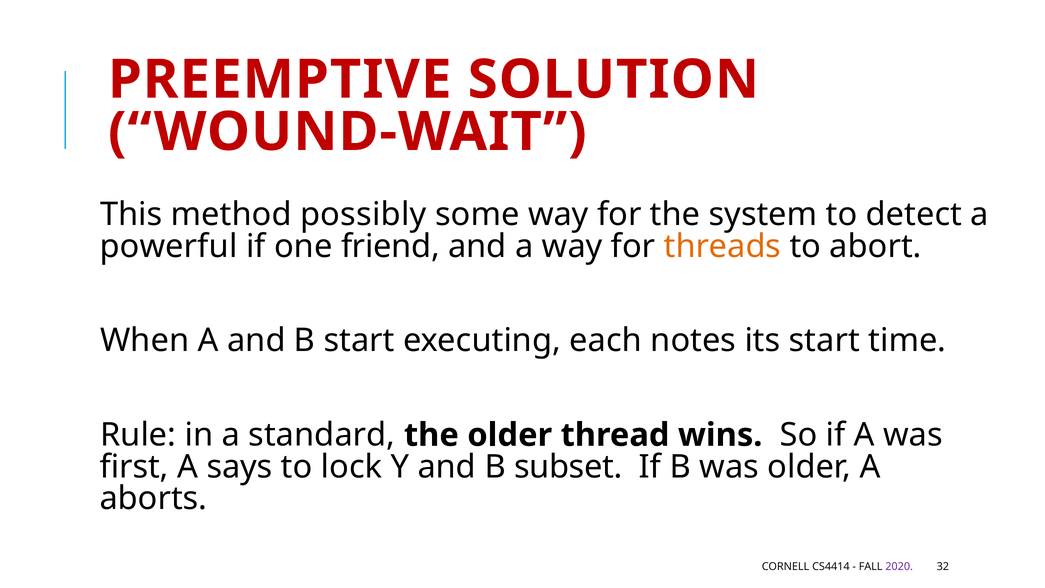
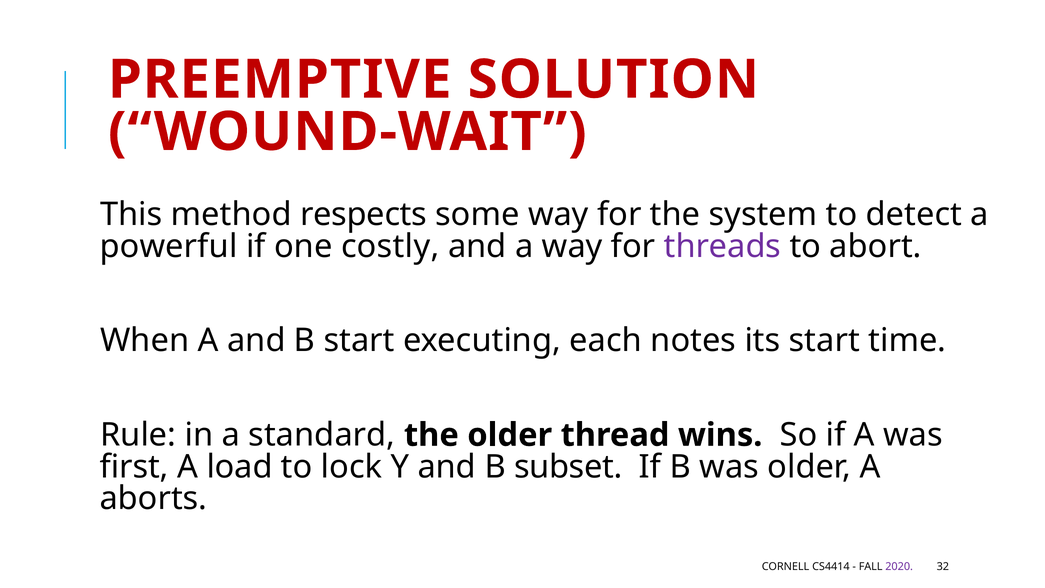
possibly: possibly -> respects
friend: friend -> costly
threads colour: orange -> purple
says: says -> load
